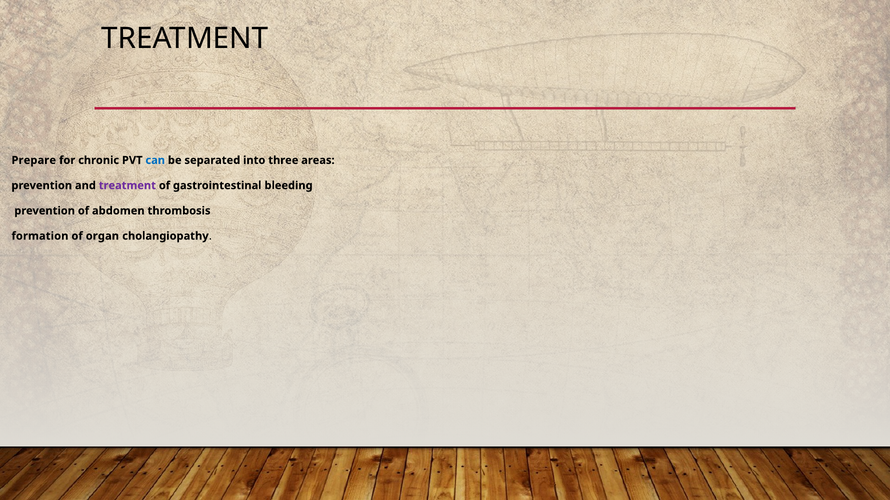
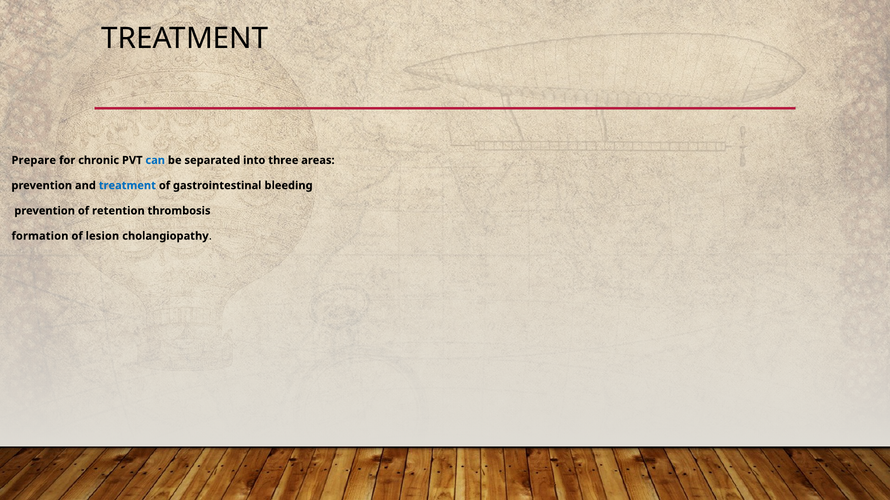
treatment at (127, 186) colour: purple -> blue
abdomen: abdomen -> retention
organ: organ -> lesion
